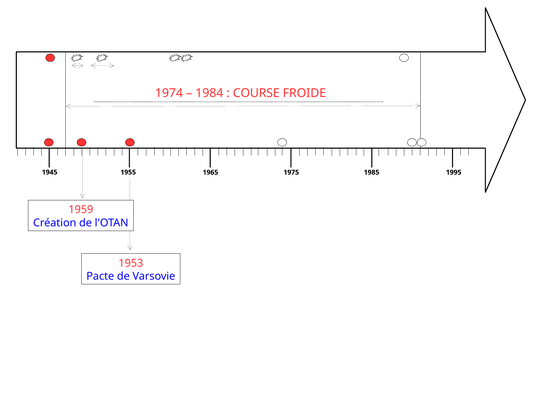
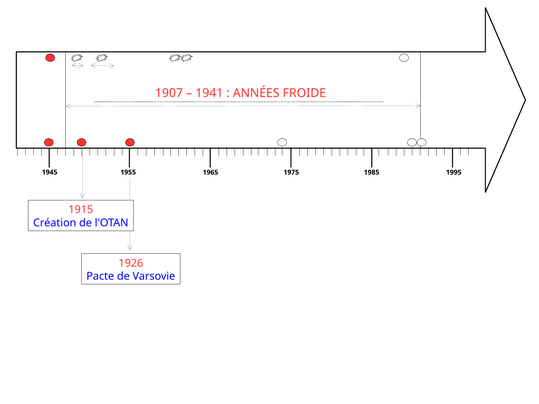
1974: 1974 -> 1907
1984: 1984 -> 1941
COURSE: COURSE -> ANNÉES
1959: 1959 -> 1915
1953: 1953 -> 1926
